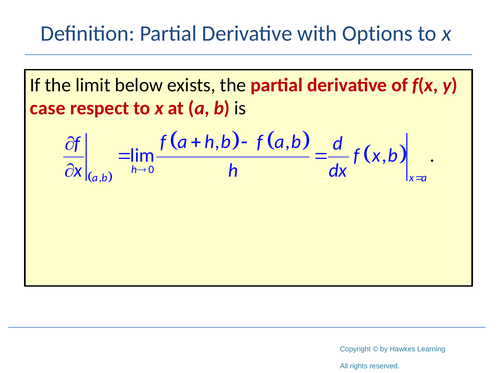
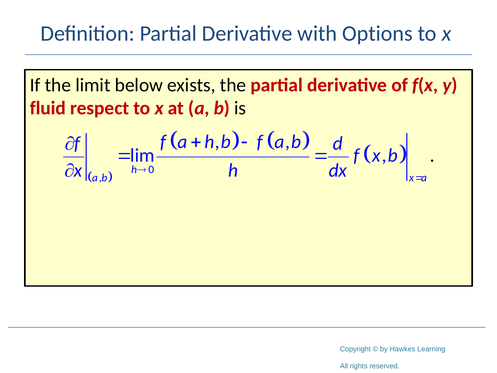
case: case -> fluid
